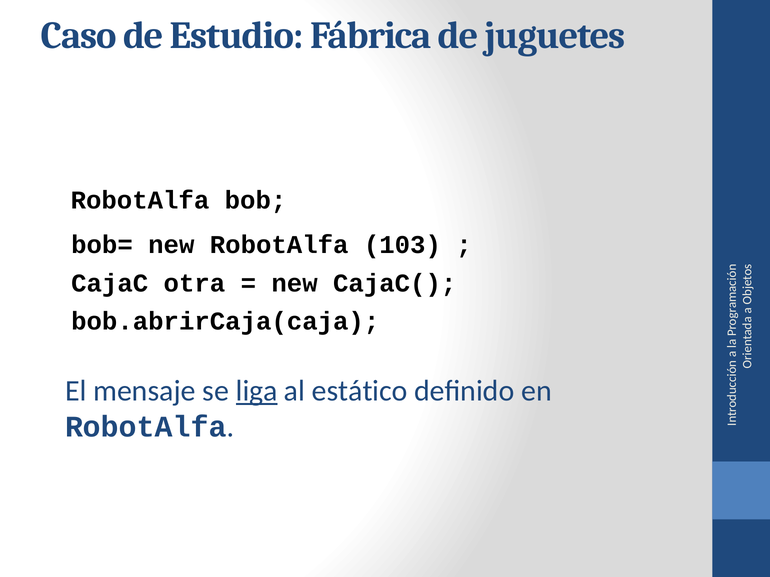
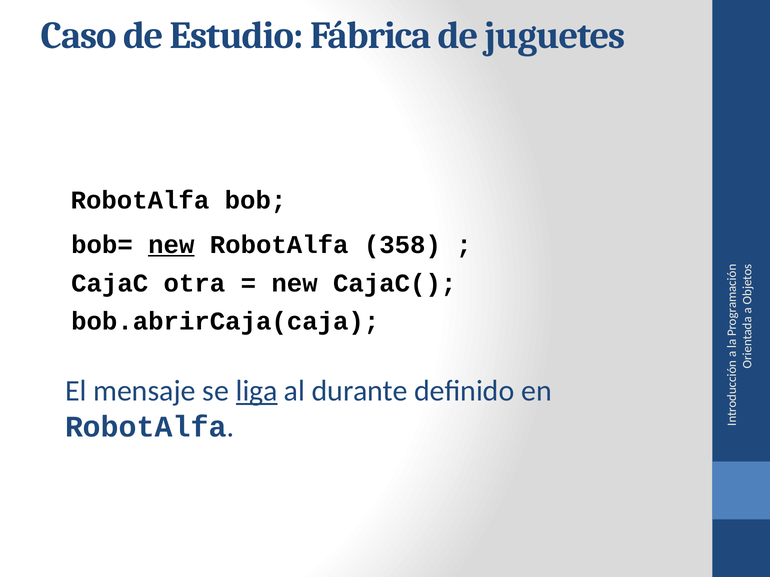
new at (171, 245) underline: none -> present
103: 103 -> 358
estático: estático -> durante
